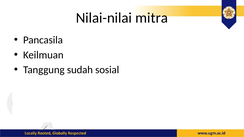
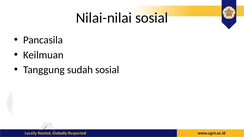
Nilai-nilai mitra: mitra -> sosial
